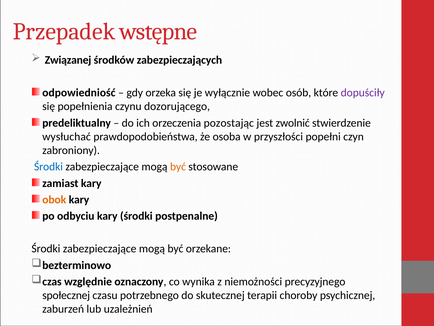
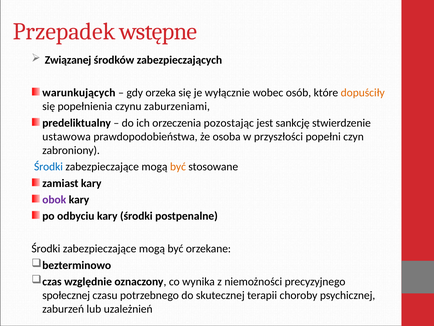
odpowiedniość: odpowiedniość -> warunkujących
dopuściły colour: purple -> orange
dozorującego: dozorującego -> zaburzeniami
zwolnić: zwolnić -> sankcję
wysłuchać: wysłuchać -> ustawowa
obok colour: orange -> purple
